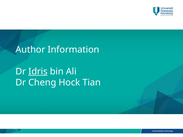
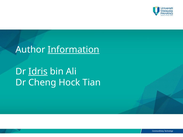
Information underline: none -> present
